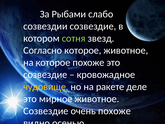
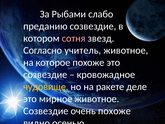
созвездии: созвездии -> преданию
сотня colour: light green -> pink
Согласно которое: которое -> учитель
